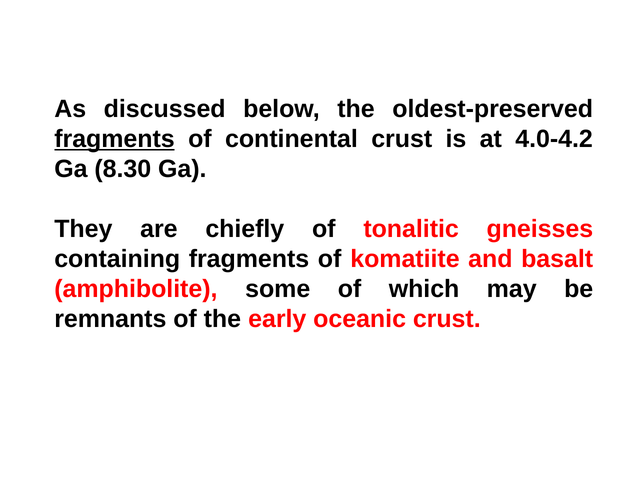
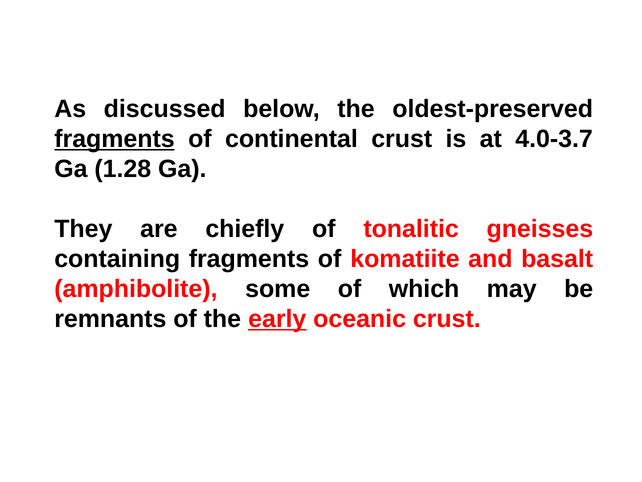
4.0-4.2: 4.0-4.2 -> 4.0-3.7
8.30: 8.30 -> 1.28
early underline: none -> present
